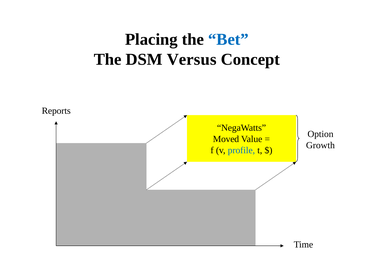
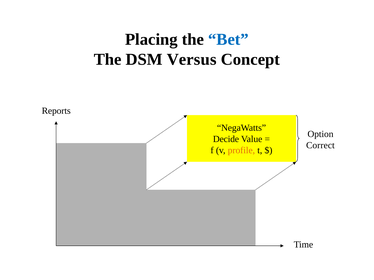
Moved: Moved -> Decide
Growth: Growth -> Correct
profile colour: blue -> orange
